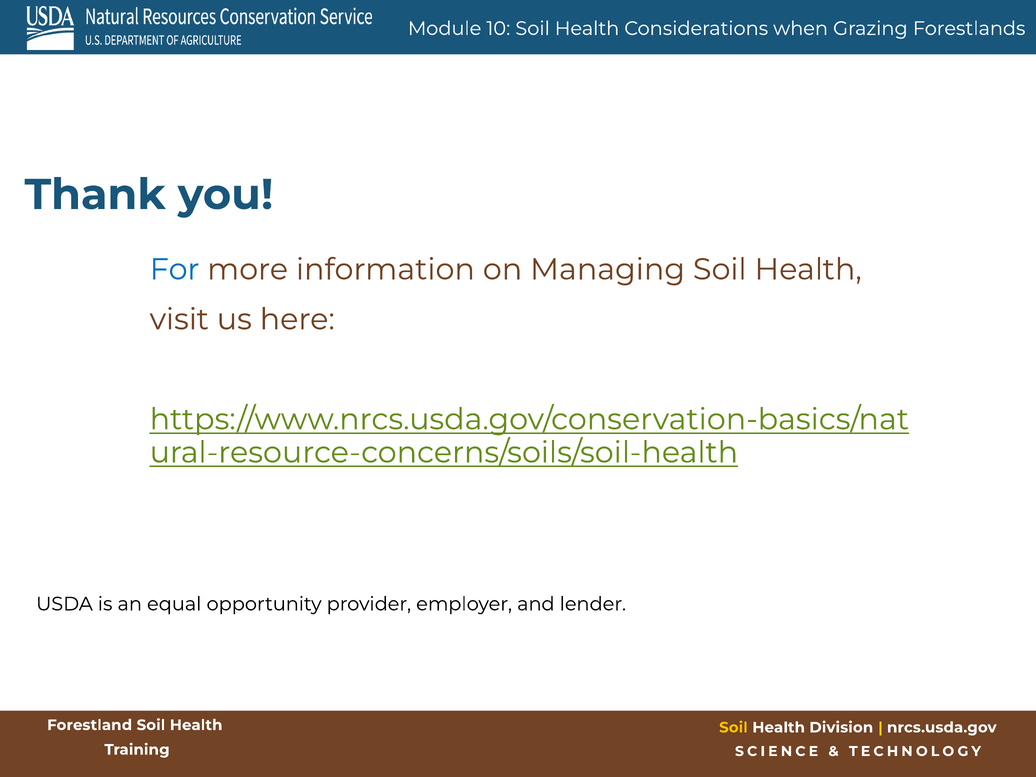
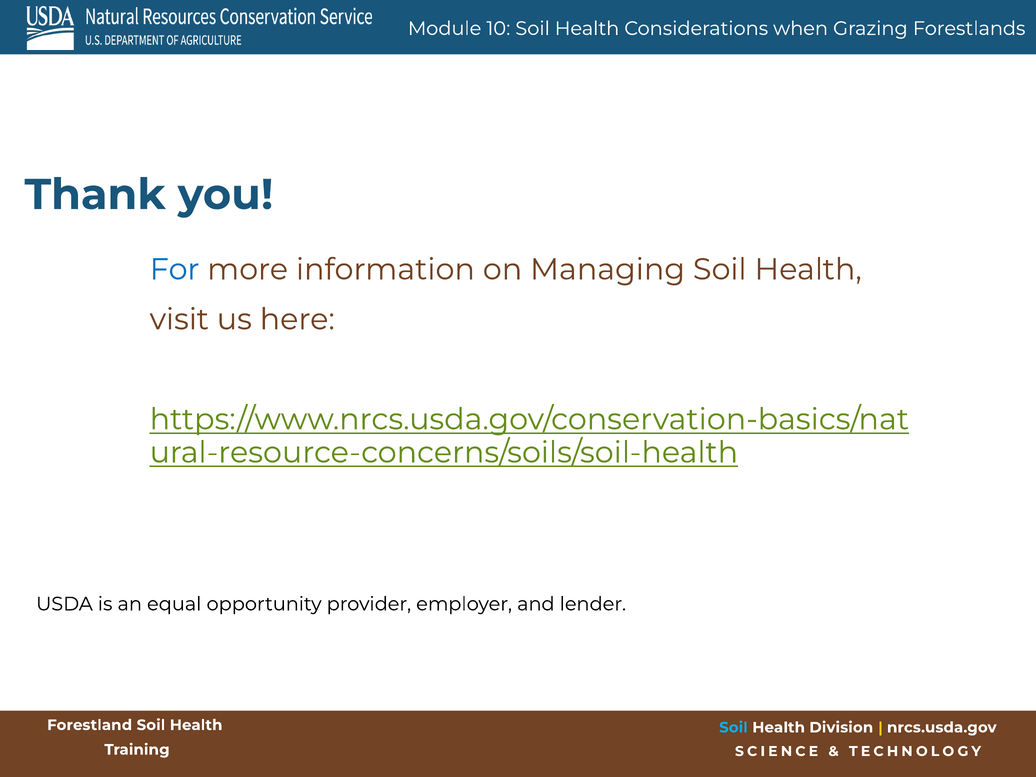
Soil at (733, 727) colour: yellow -> light blue
